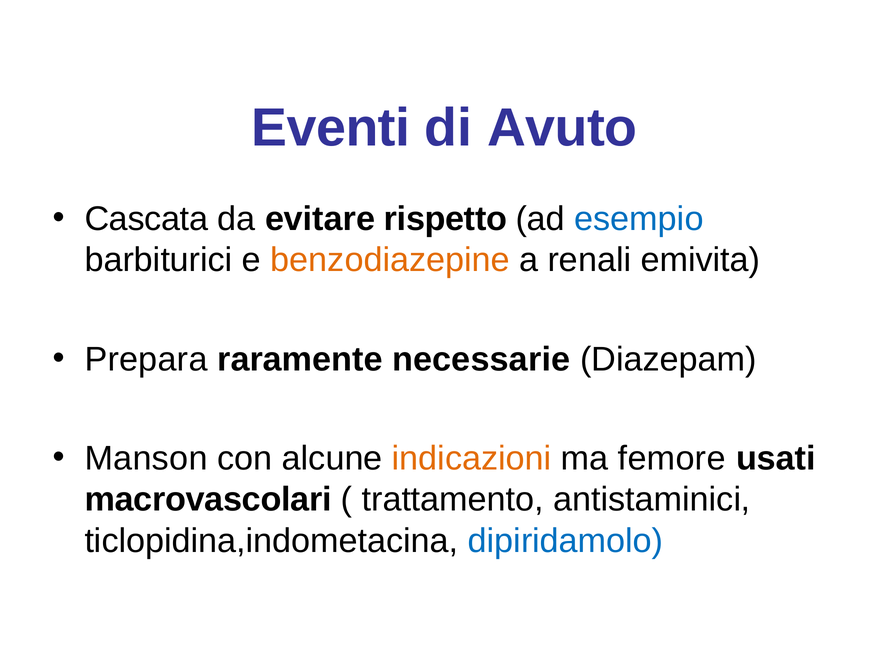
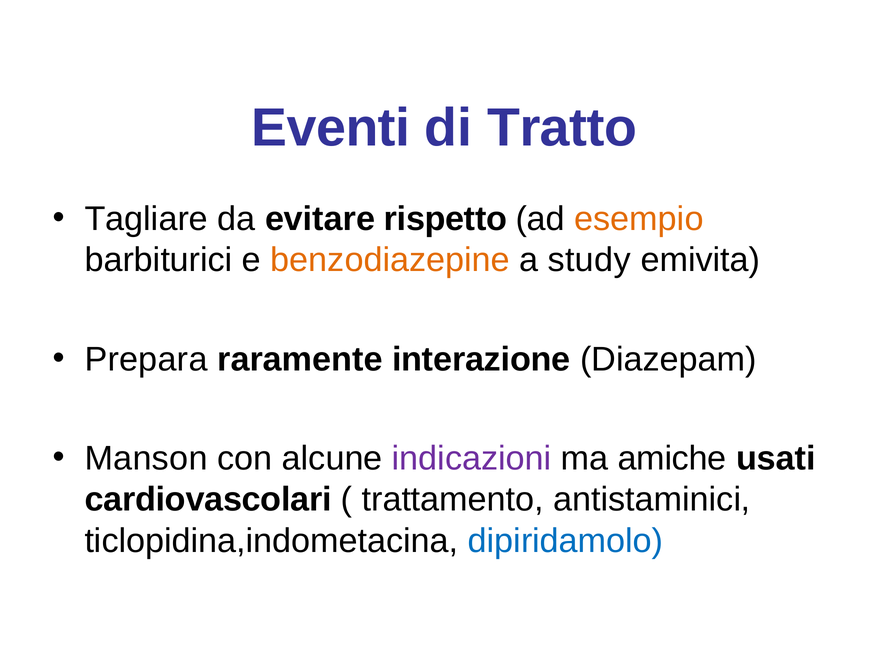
Avuto: Avuto -> Tratto
Cascata: Cascata -> Tagliare
esempio colour: blue -> orange
renali: renali -> study
necessarie: necessarie -> interazione
indicazioni colour: orange -> purple
femore: femore -> amiche
macrovascolari: macrovascolari -> cardiovascolari
